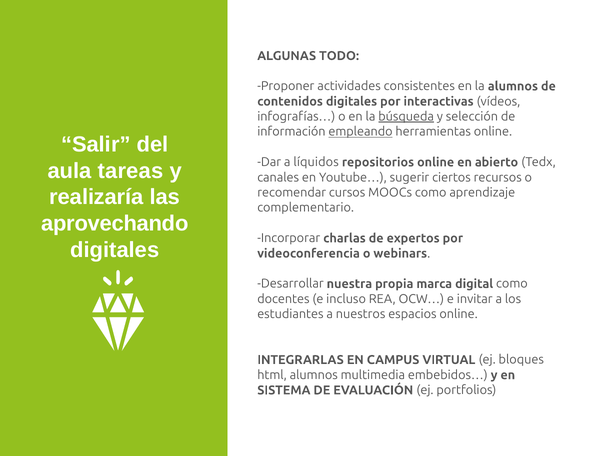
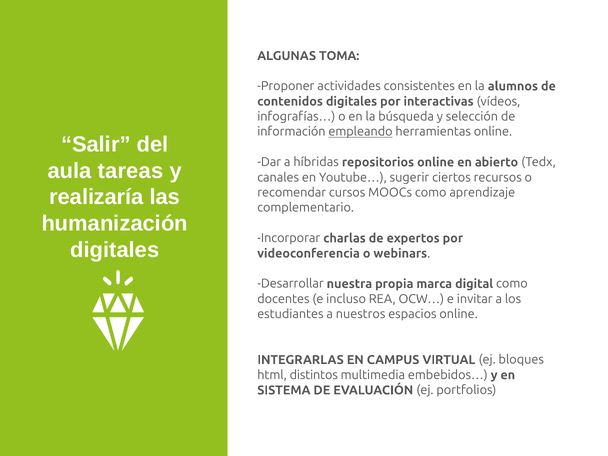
TODO: TODO -> TOMA
búsqueda underline: present -> none
líquidos: líquidos -> híbridas
aprovechando: aprovechando -> humanización
html alumnos: alumnos -> distintos
